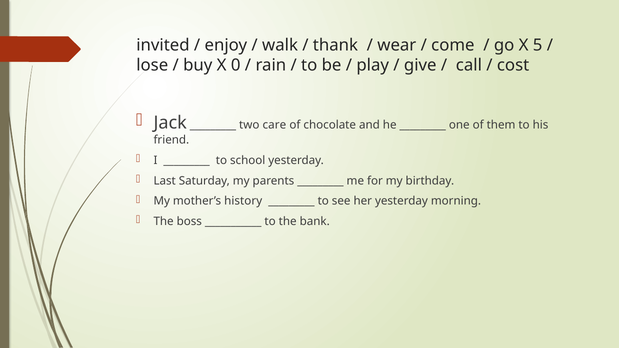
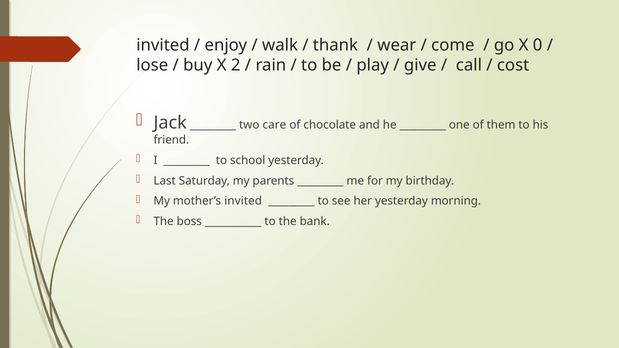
5: 5 -> 0
0: 0 -> 2
mother’s history: history -> invited
